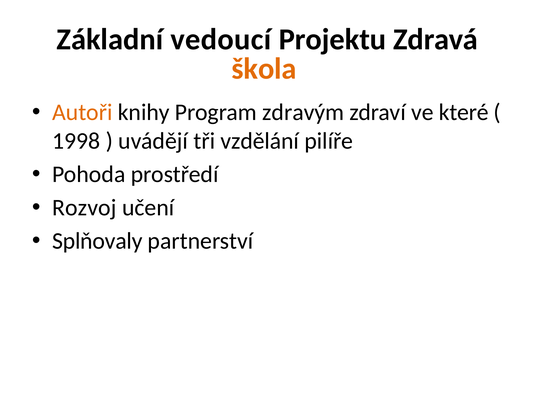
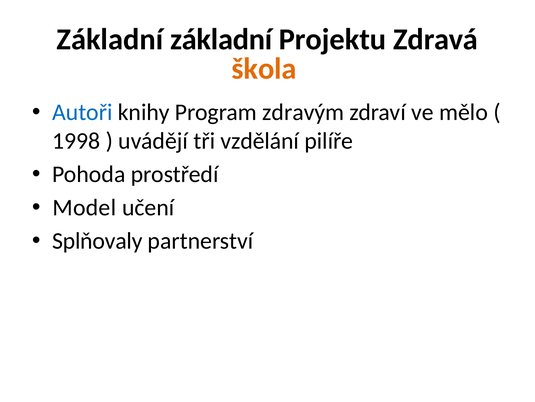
Základní vedoucí: vedoucí -> základní
Autoři colour: orange -> blue
které: které -> mělo
Rozvoj: Rozvoj -> Model
